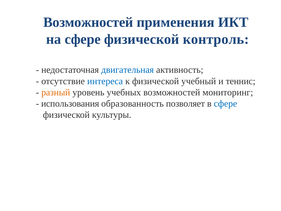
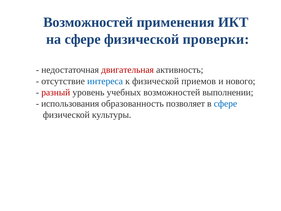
контроль: контроль -> проверки
двигательная colour: blue -> red
учебный: учебный -> приемов
теннис: теннис -> нового
разный colour: orange -> red
мониторинг: мониторинг -> выполнении
